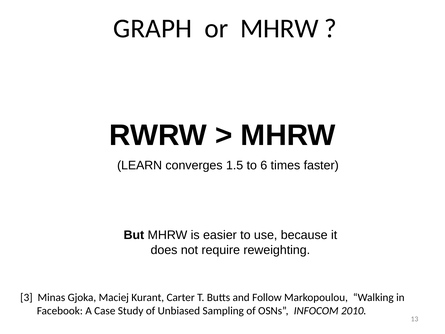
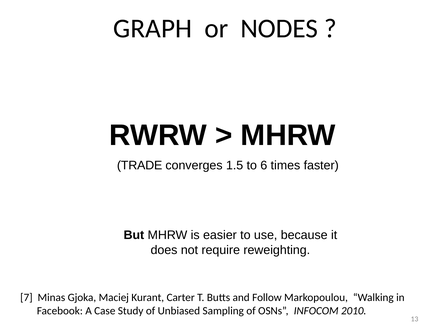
or MHRW: MHRW -> NODES
LEARN: LEARN -> TRADE
3: 3 -> 7
